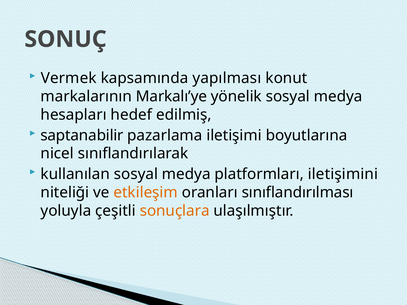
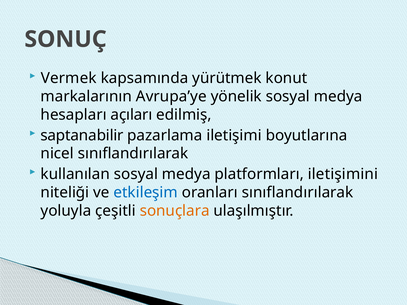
yapılması: yapılması -> yürütmek
Markalı’ye: Markalı’ye -> Avrupa’ye
hedef: hedef -> açıları
etkileşim colour: orange -> blue
oranları sınıflandırılması: sınıflandırılması -> sınıflandırılarak
